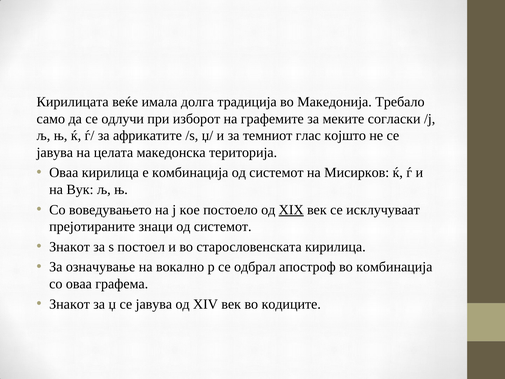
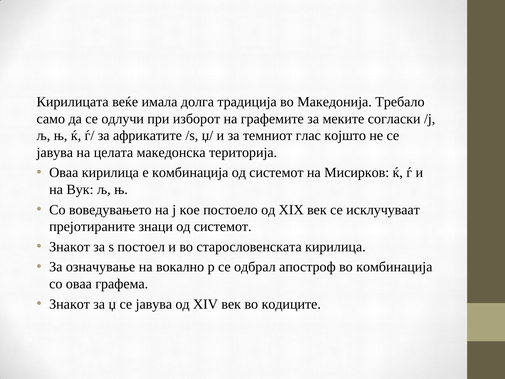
XIX underline: present -> none
